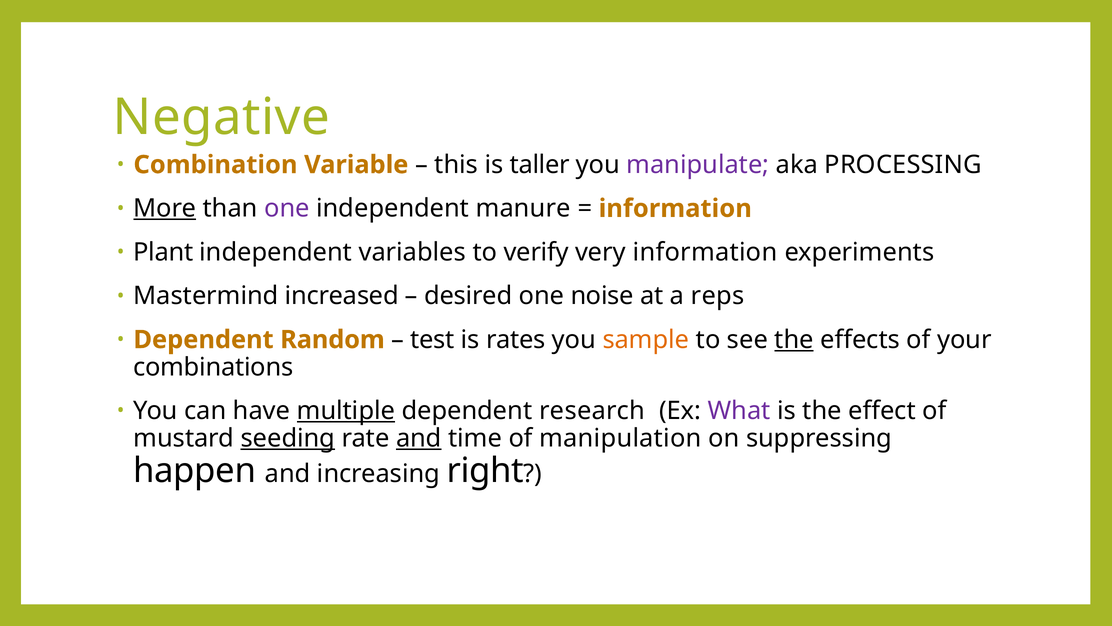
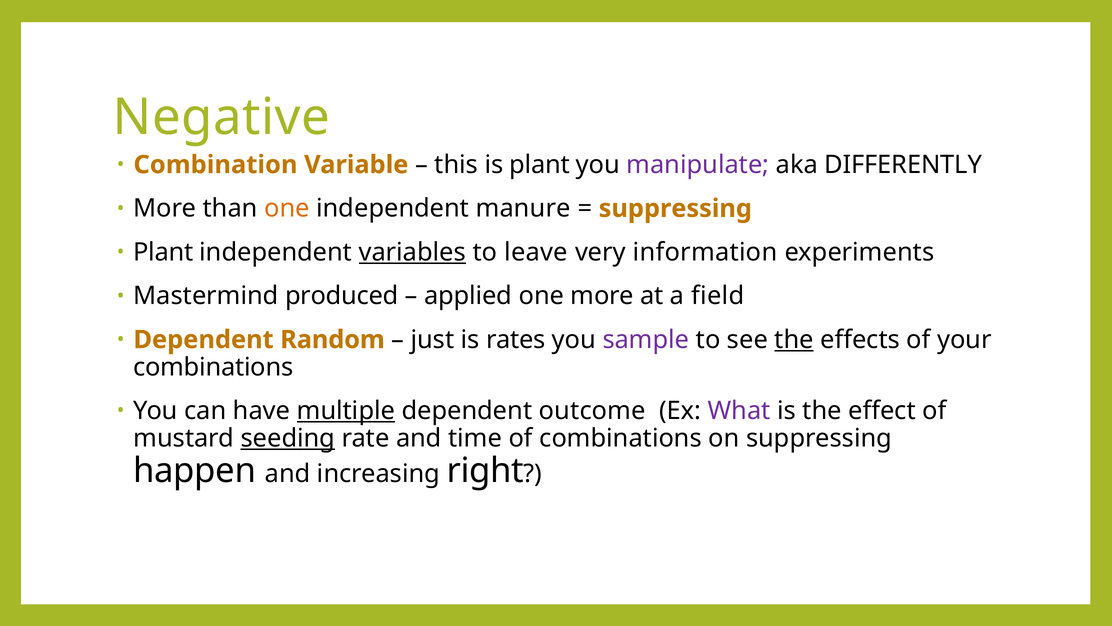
is taller: taller -> plant
PROCESSING: PROCESSING -> DIFFERENTLY
More at (165, 208) underline: present -> none
one at (287, 208) colour: purple -> orange
information at (675, 208): information -> suppressing
variables underline: none -> present
verify: verify -> leave
increased: increased -> produced
desired: desired -> applied
one noise: noise -> more
reps: reps -> field
test: test -> just
sample colour: orange -> purple
research: research -> outcome
and at (419, 438) underline: present -> none
of manipulation: manipulation -> combinations
